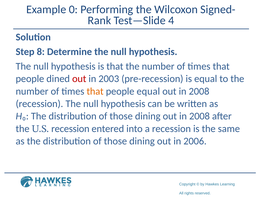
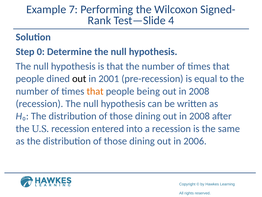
0: 0 -> 7
8: 8 -> 0
out at (79, 79) colour: red -> black
2003: 2003 -> 2001
people equal: equal -> being
